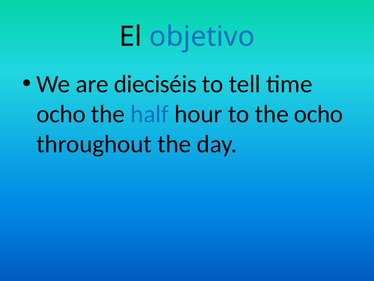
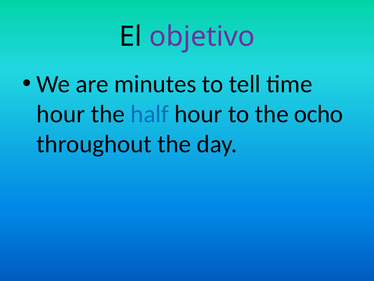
objetivo colour: blue -> purple
dieciséis: dieciséis -> minutes
ocho at (61, 114): ocho -> hour
